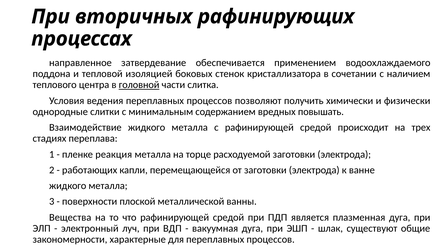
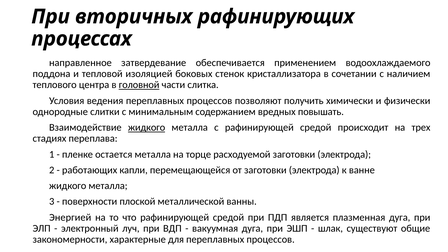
жидкого at (147, 127) underline: none -> present
реакция: реакция -> остается
Вещества: Вещества -> Энергией
